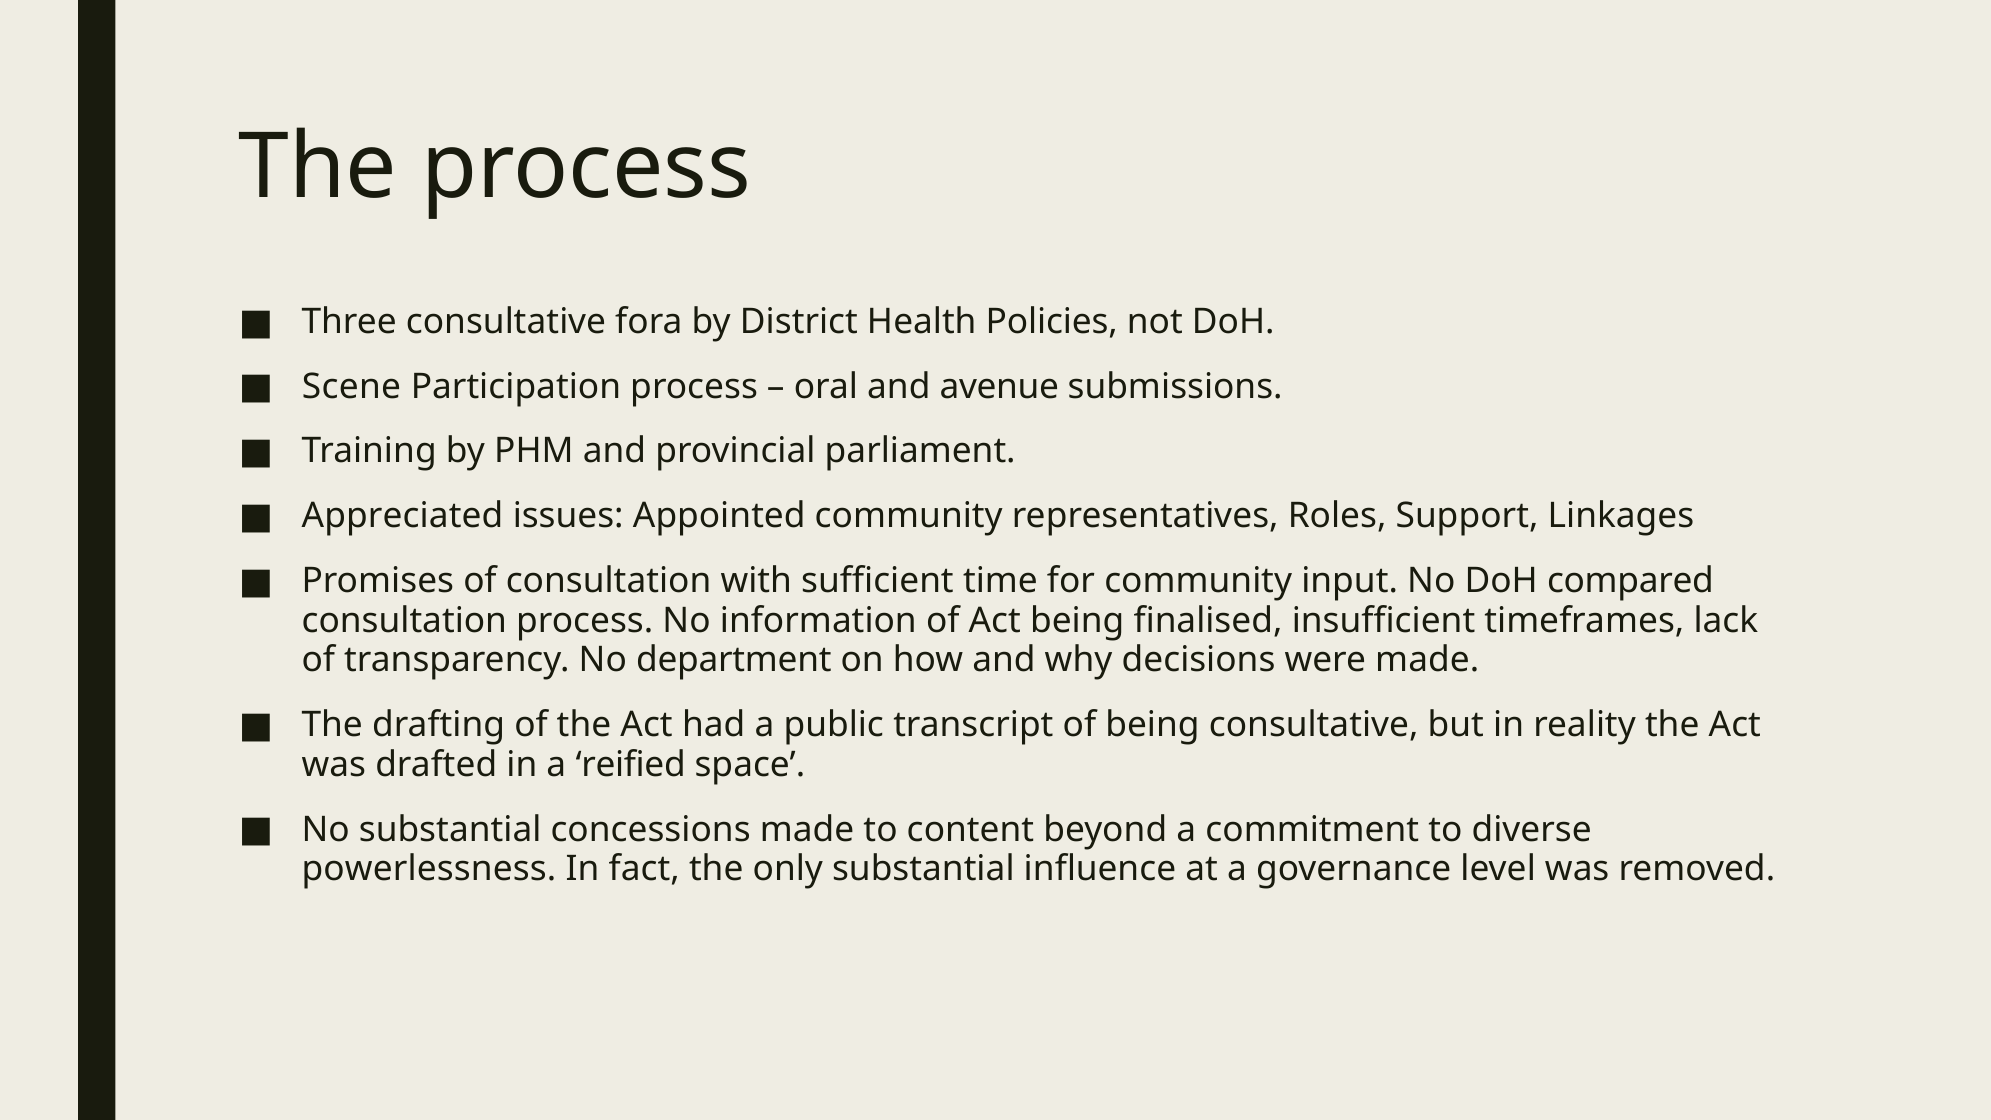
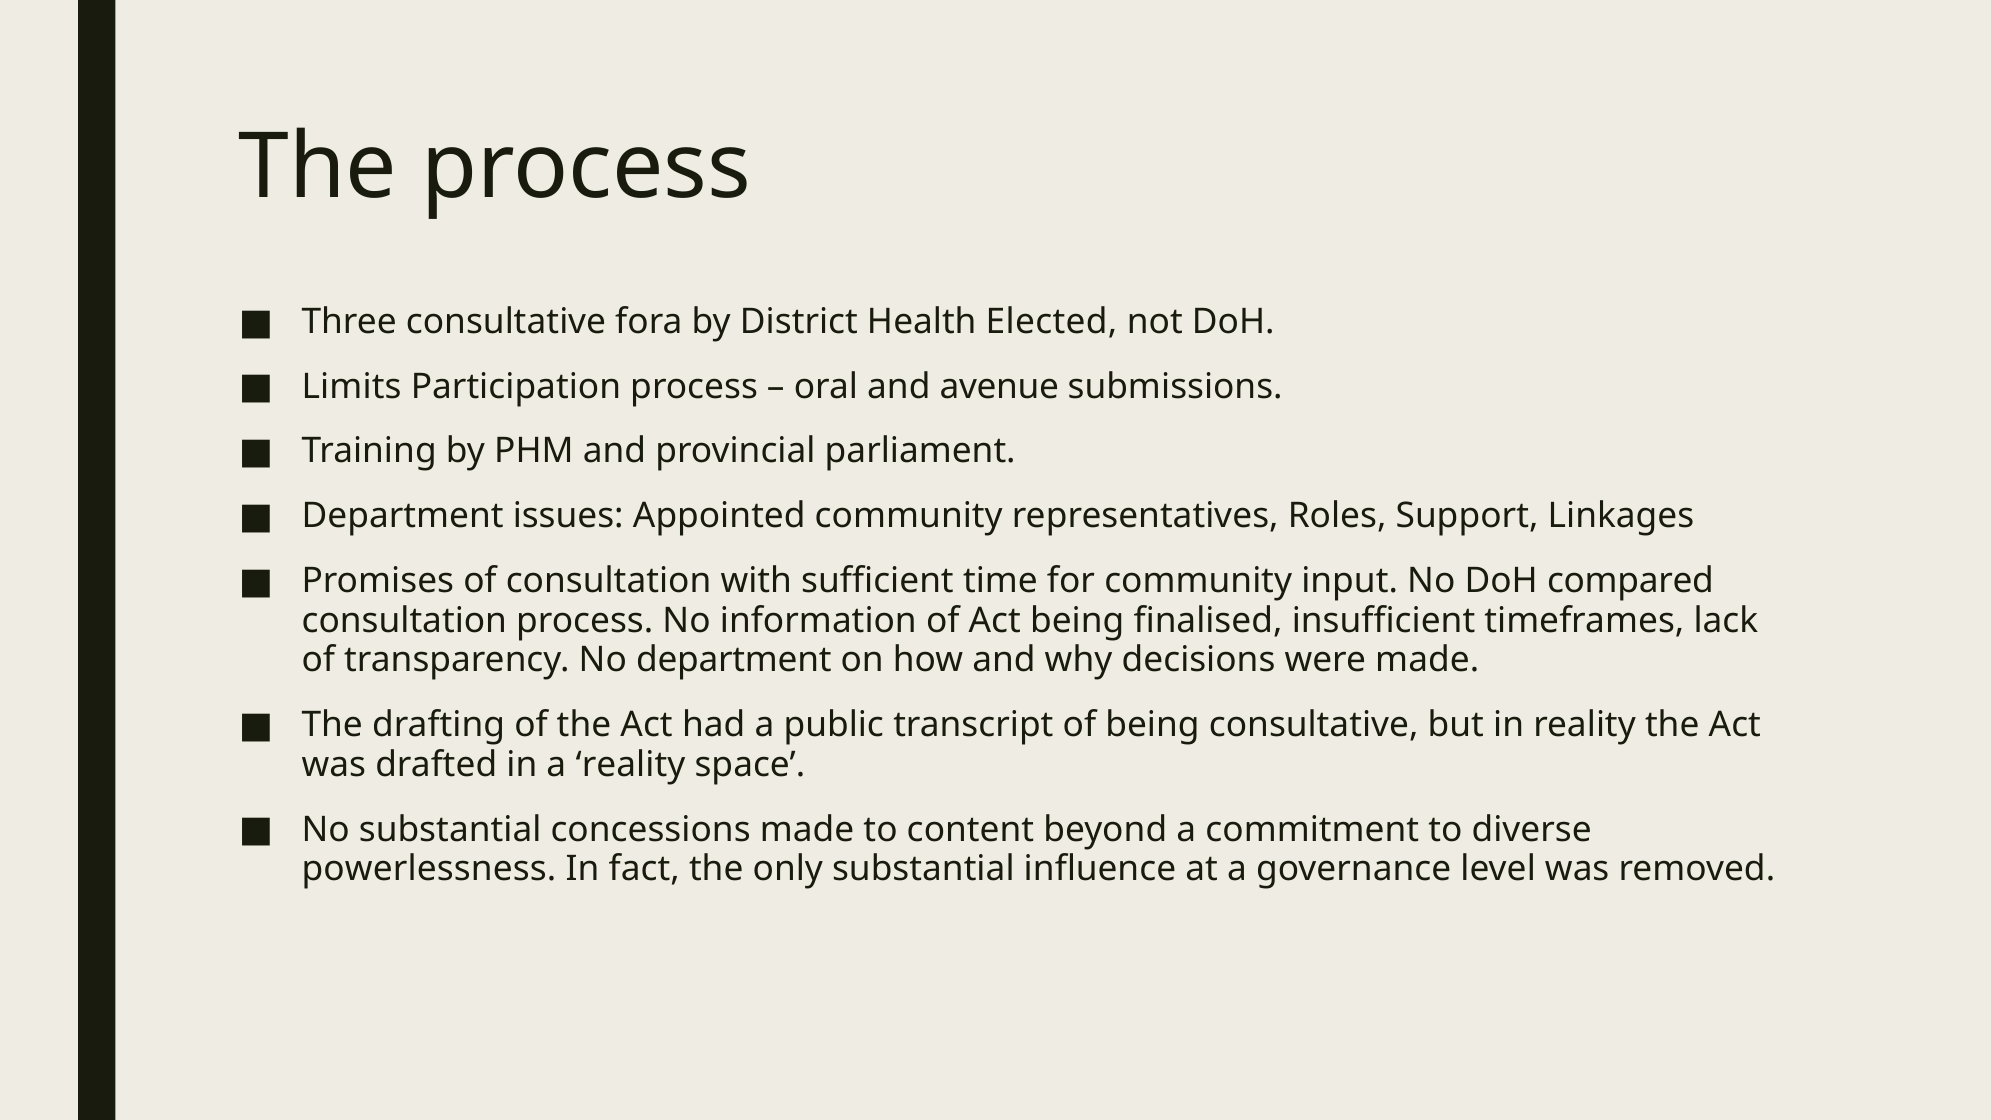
Policies: Policies -> Elected
Scene: Scene -> Limits
Appreciated at (403, 516): Appreciated -> Department
a reified: reified -> reality
